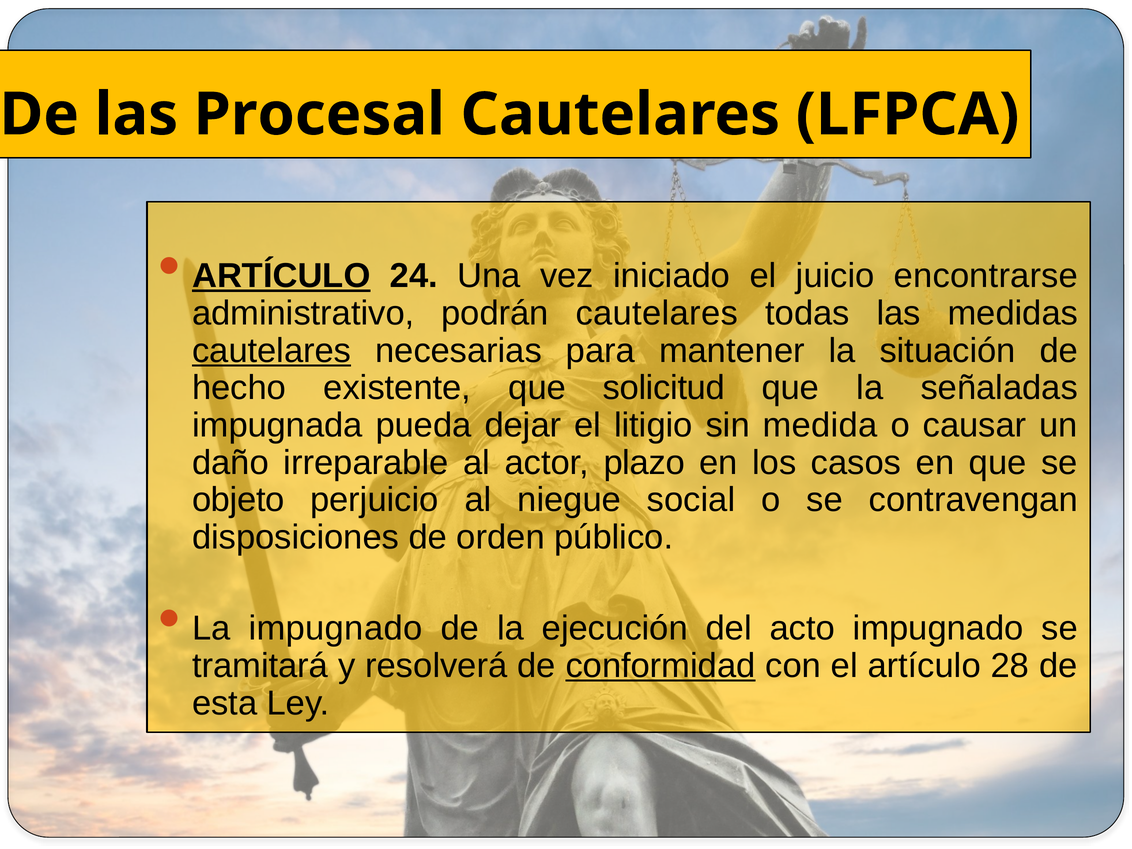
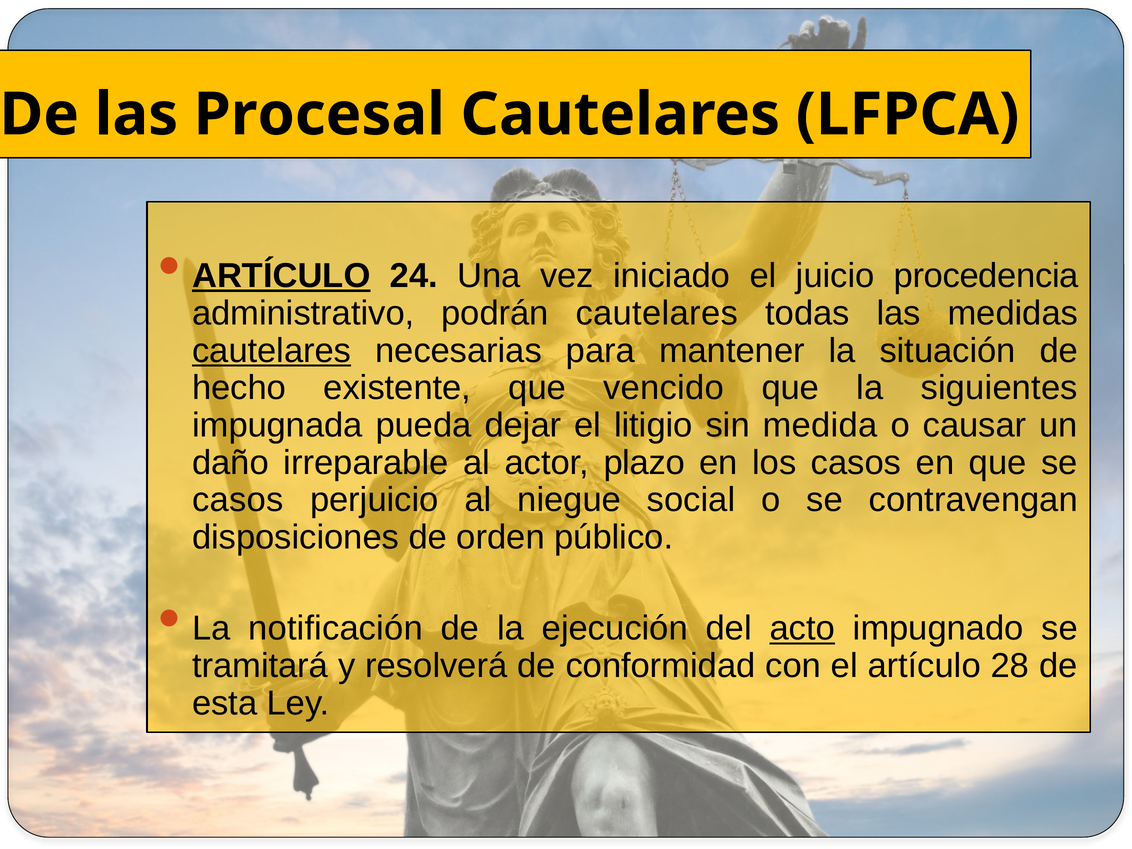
encontrarse: encontrarse -> procedencia
solicitud: solicitud -> vencido
señaladas: señaladas -> siguientes
objeto at (238, 500): objeto -> casos
La impugnado: impugnado -> notificación
acto underline: none -> present
conformidad underline: present -> none
